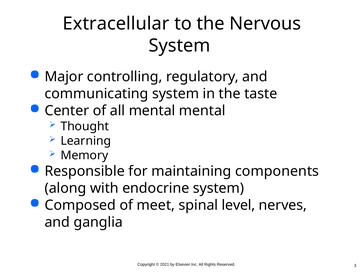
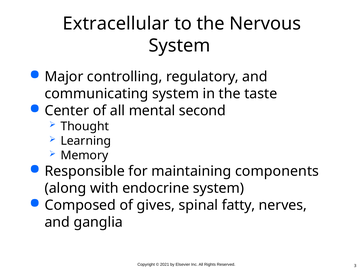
mental mental: mental -> second
meet: meet -> gives
level: level -> fatty
